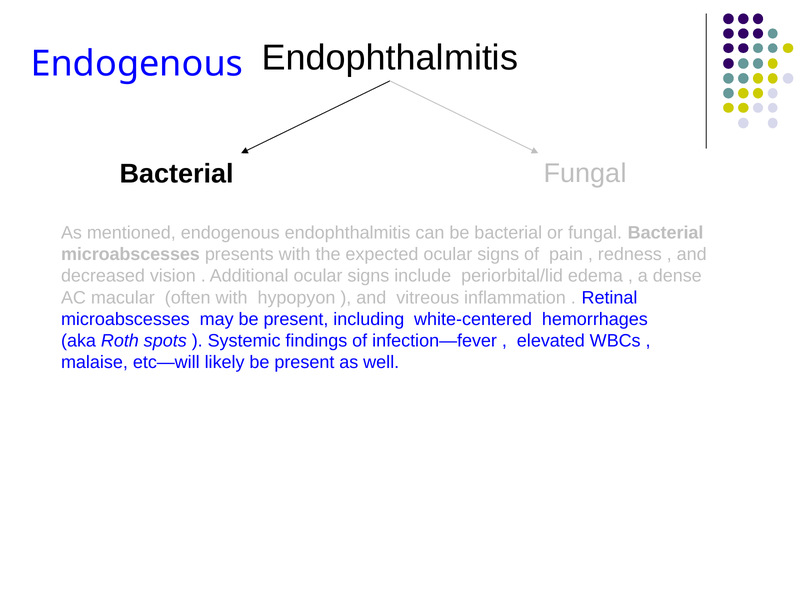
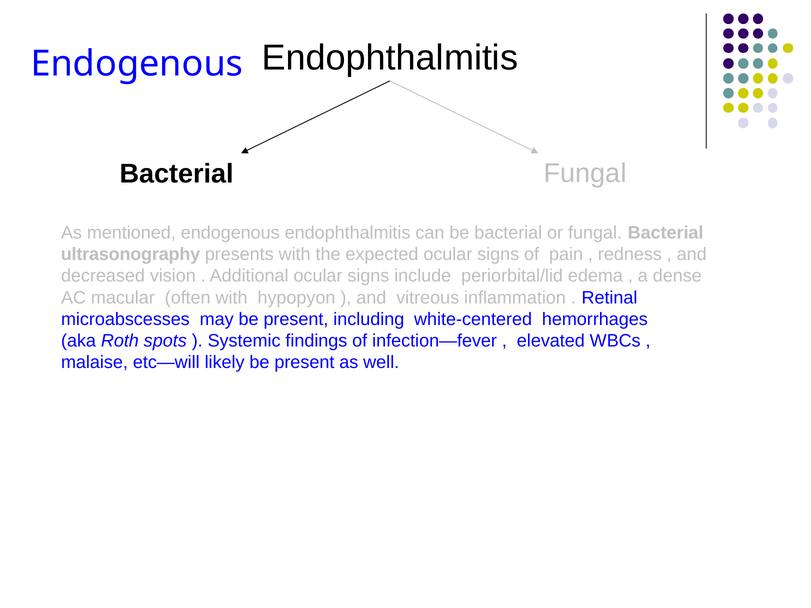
microabscesses at (130, 255): microabscesses -> ultrasonography
